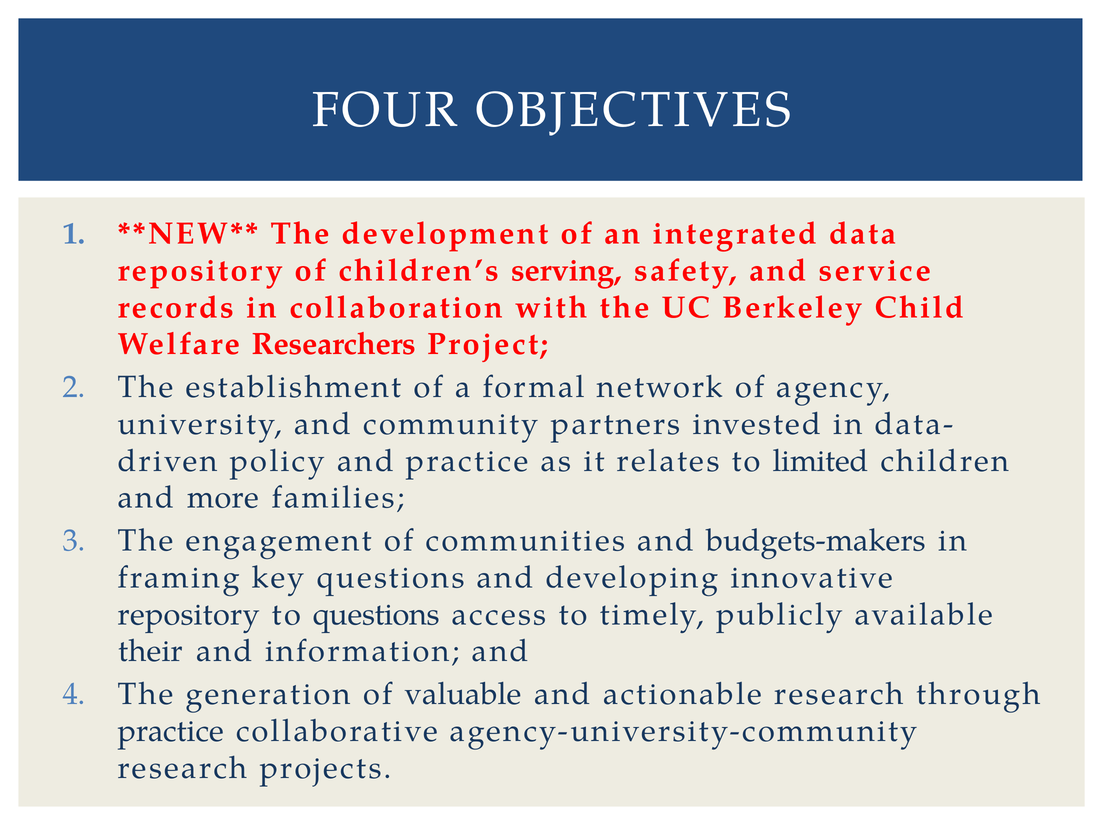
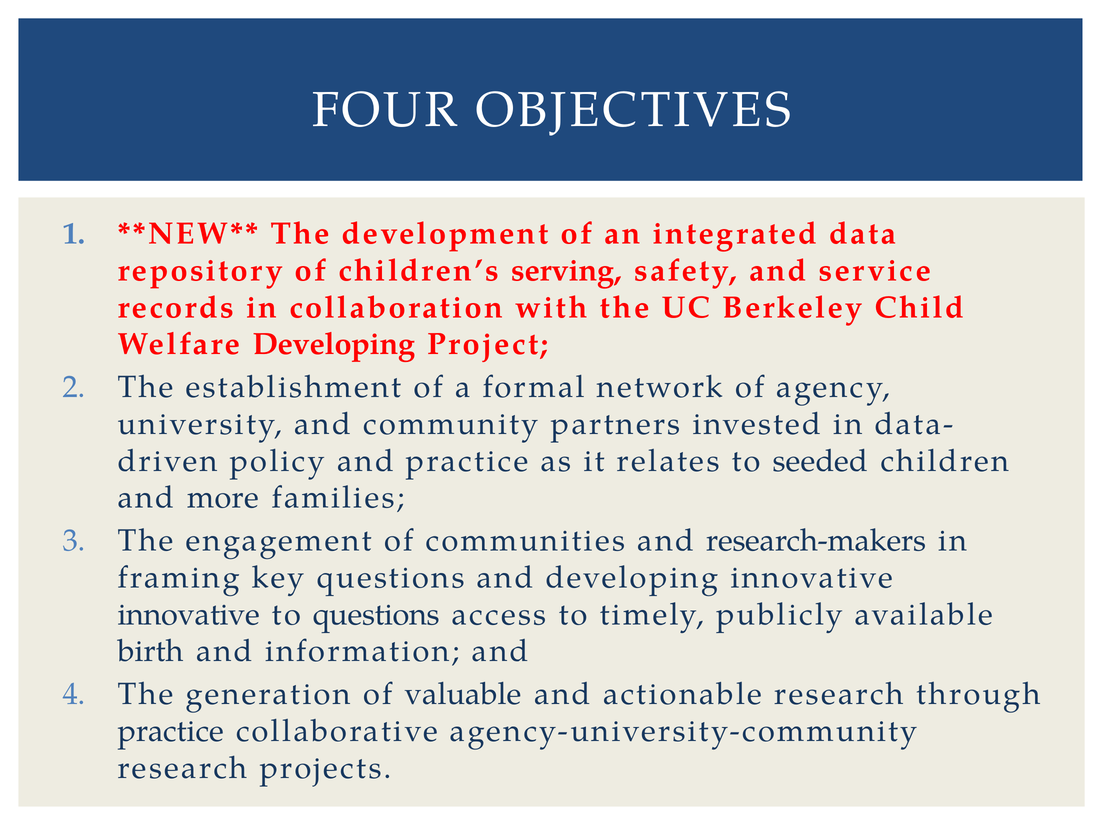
Welfare Researchers: Researchers -> Developing
limited: limited -> seeded
budgets-makers: budgets-makers -> research-makers
repository at (189, 615): repository -> innovative
their: their -> birth
